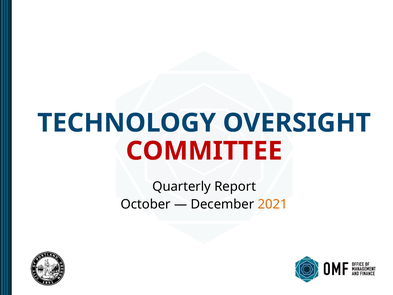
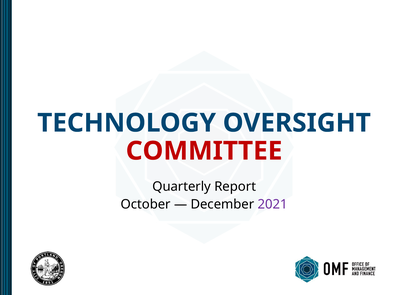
2021 colour: orange -> purple
